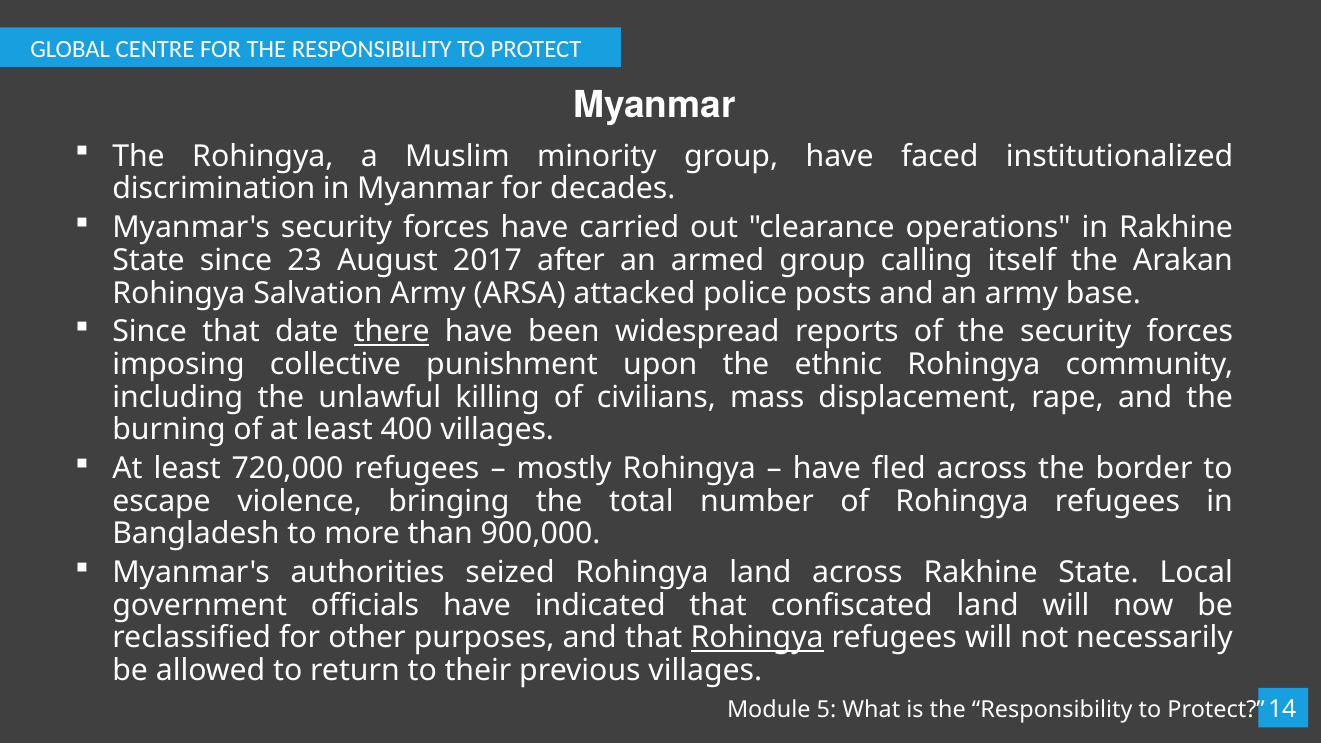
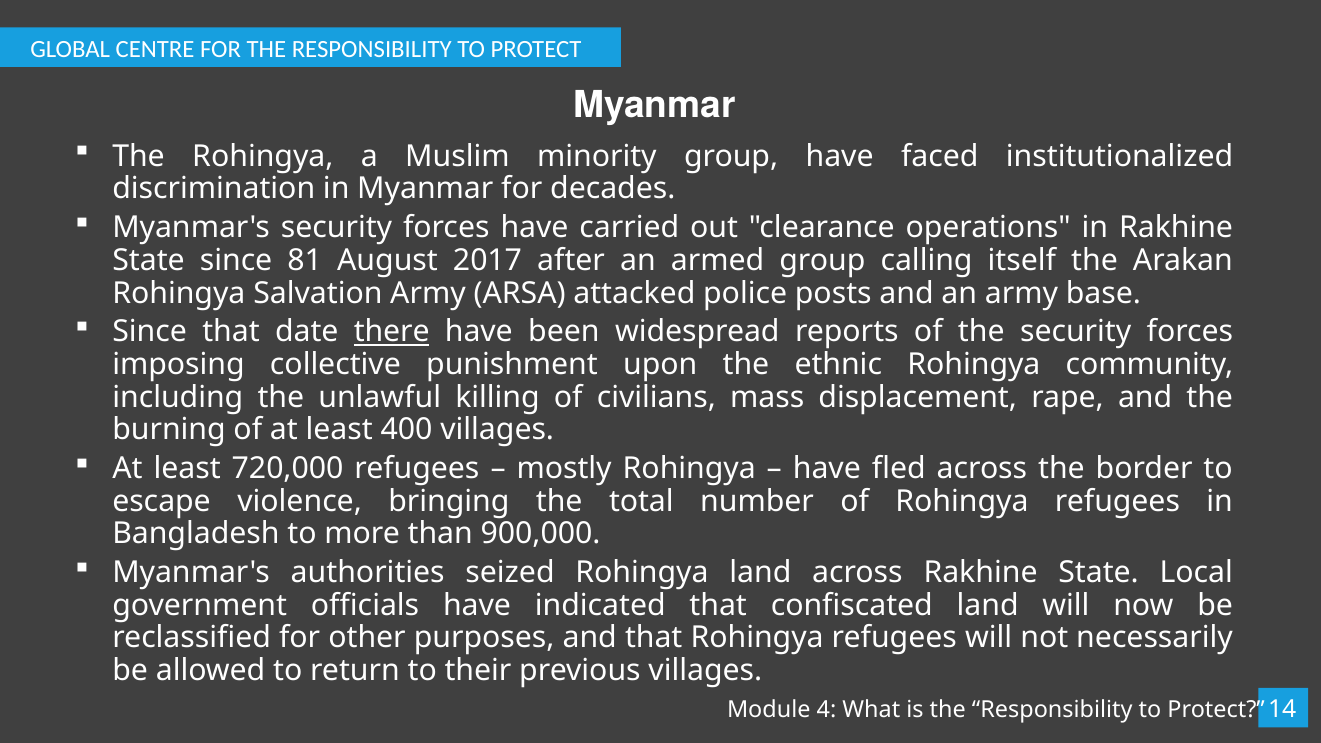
23: 23 -> 81
Rohingya at (757, 638) underline: present -> none
5: 5 -> 4
